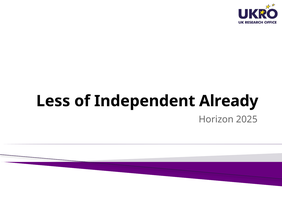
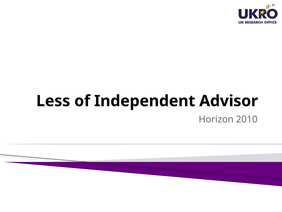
Already: Already -> Advisor
2025: 2025 -> 2010
